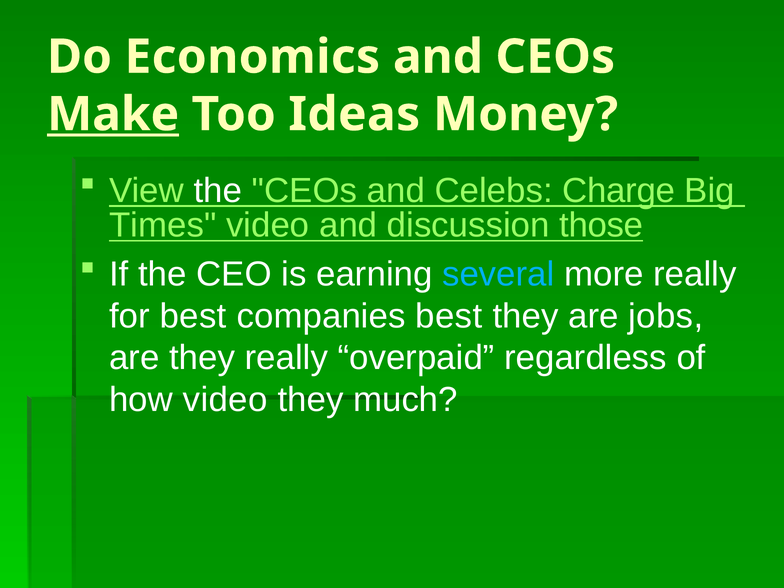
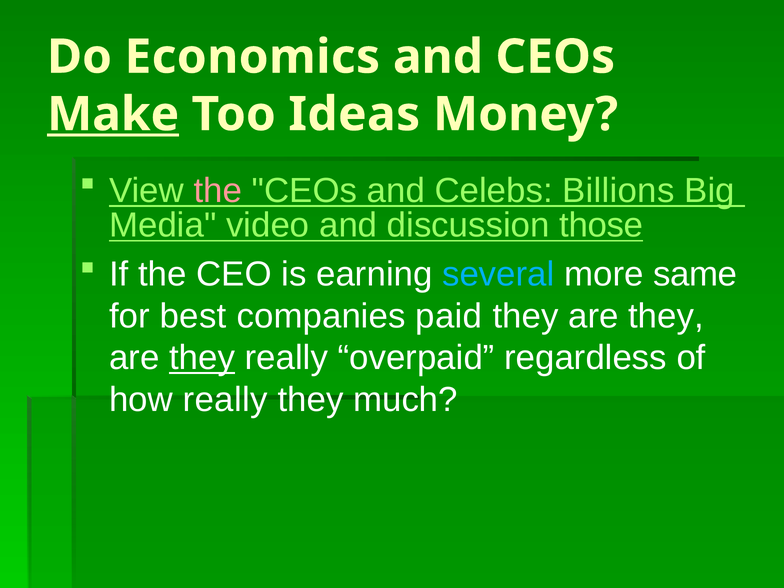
the at (218, 191) colour: white -> pink
Charge: Charge -> Billions
Times: Times -> Media
more really: really -> same
companies best: best -> paid
jobs at (666, 316): jobs -> they
they at (202, 358) underline: none -> present
how video: video -> really
